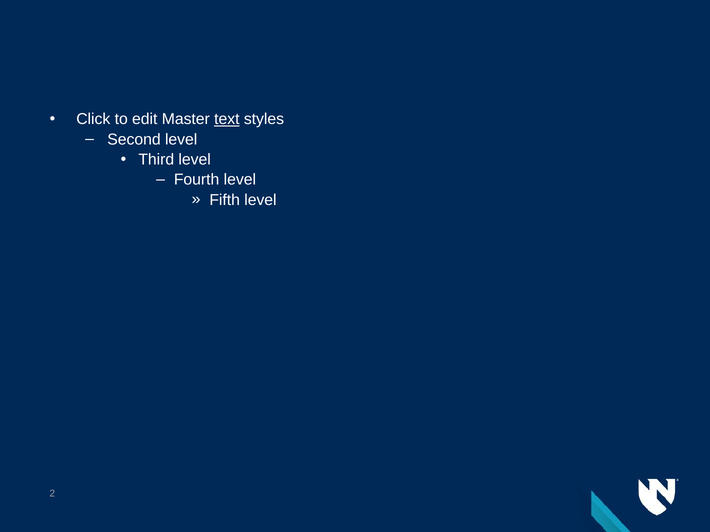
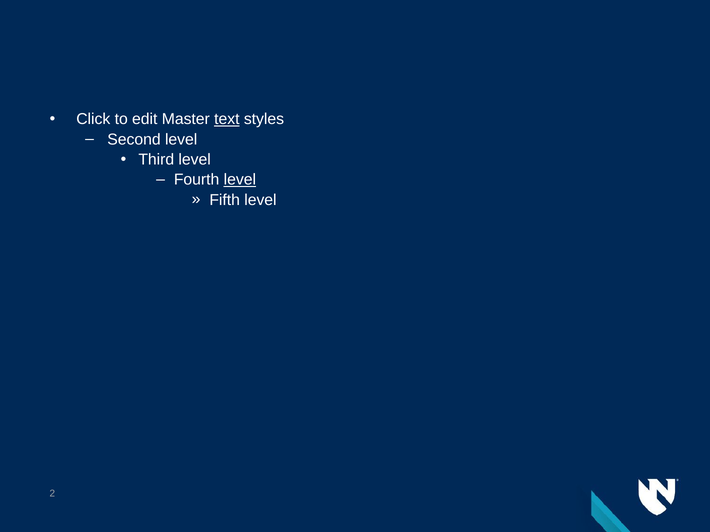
level at (240, 180) underline: none -> present
